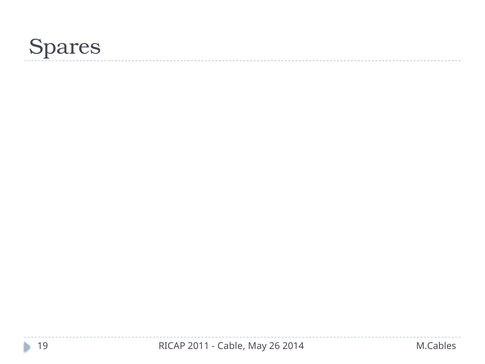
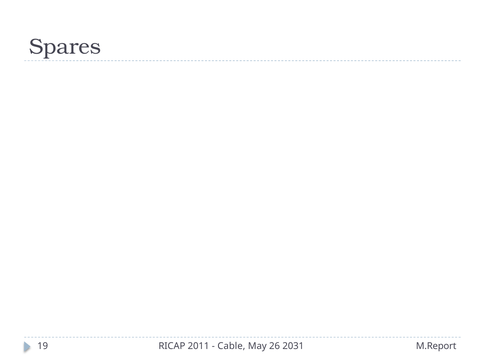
2014: 2014 -> 2031
M.Cables: M.Cables -> M.Report
